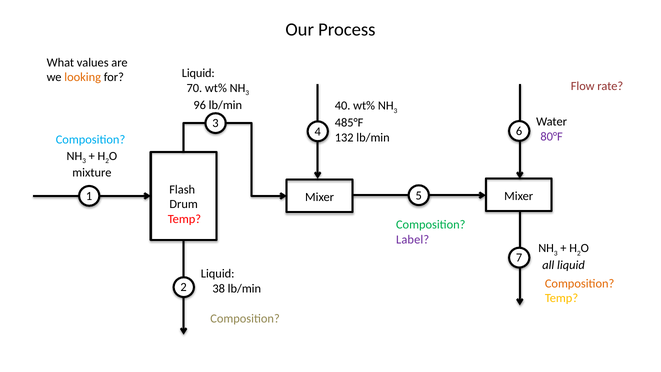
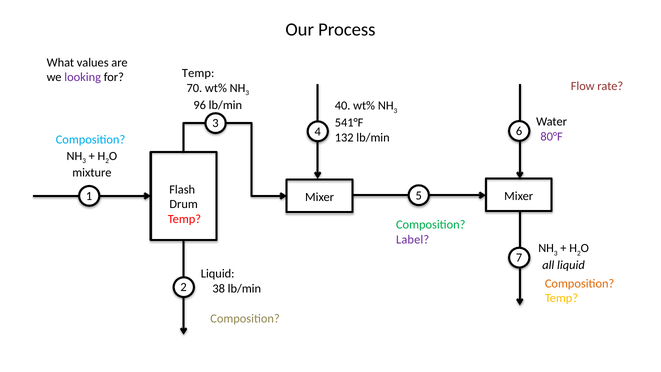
Liquid at (198, 73): Liquid -> Temp
looking colour: orange -> purple
485°F: 485°F -> 541°F
